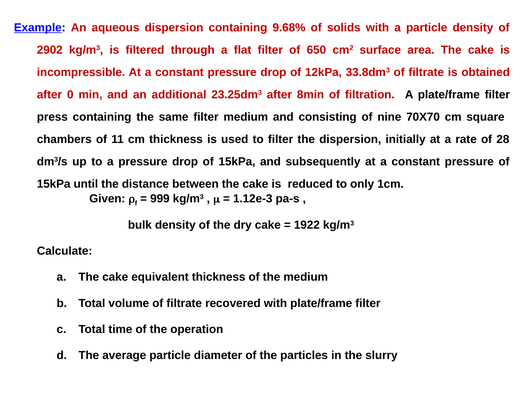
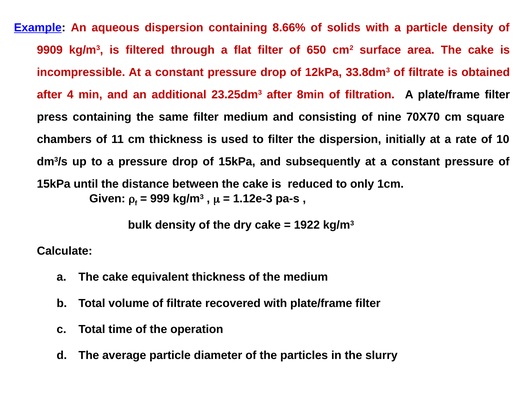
9.68%: 9.68% -> 8.66%
2902: 2902 -> 9909
0: 0 -> 4
28: 28 -> 10
